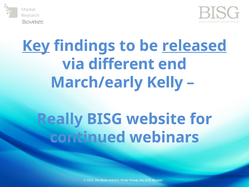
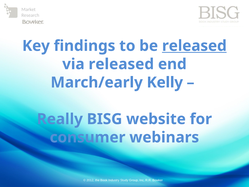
Key underline: present -> none
via different: different -> released
continued: continued -> consumer
